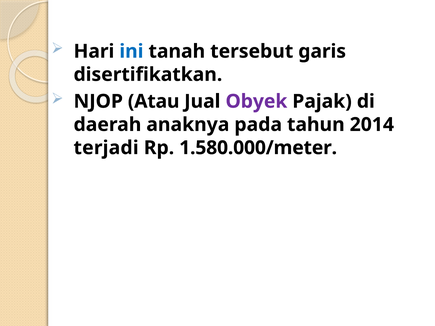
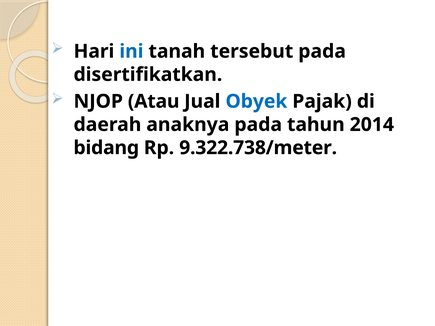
tersebut garis: garis -> pada
Obyek colour: purple -> blue
terjadi: terjadi -> bidang
1.580.000/meter: 1.580.000/meter -> 9.322.738/meter
